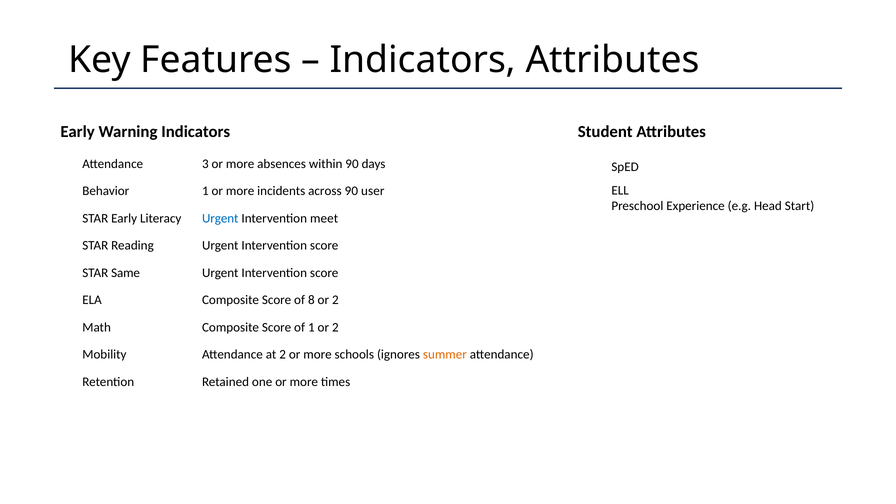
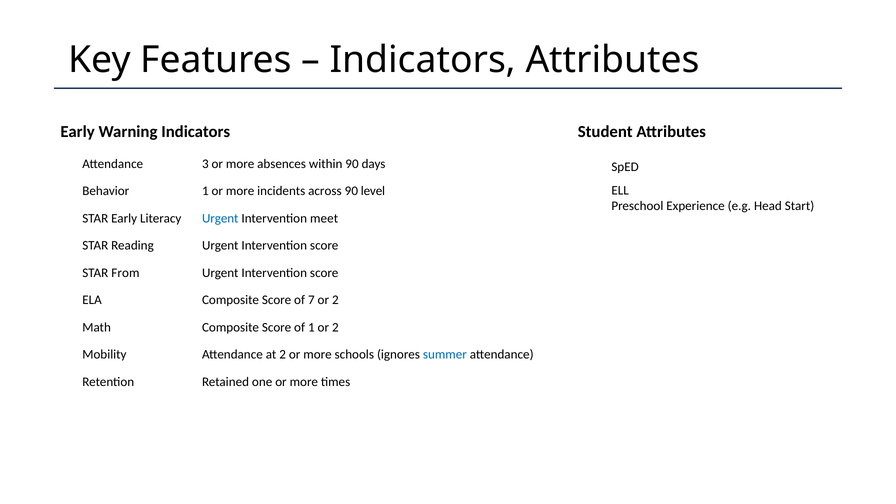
user: user -> level
Same: Same -> From
8: 8 -> 7
summer colour: orange -> blue
